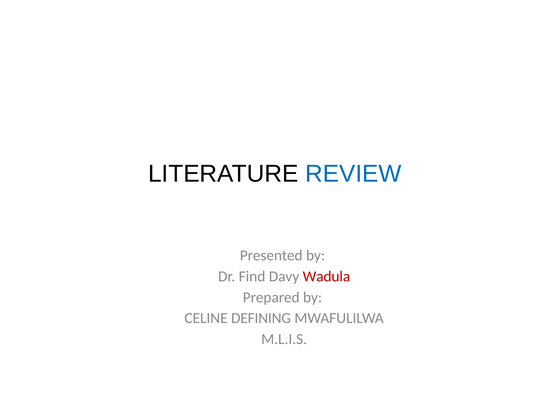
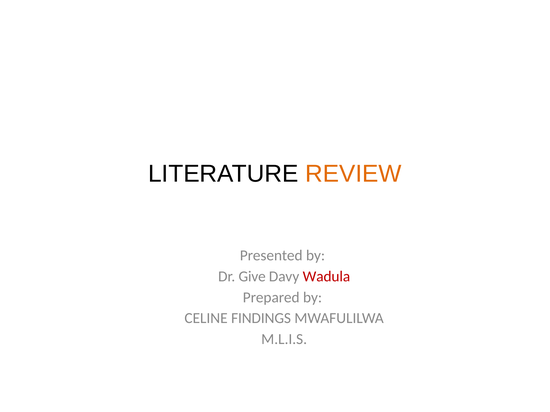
REVIEW colour: blue -> orange
Find: Find -> Give
DEFINING: DEFINING -> FINDINGS
